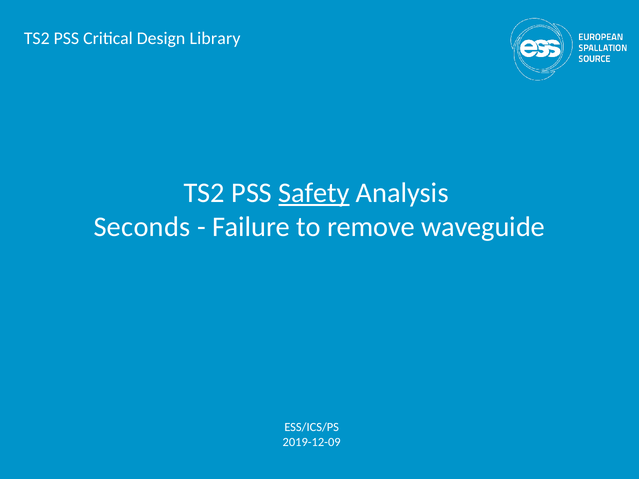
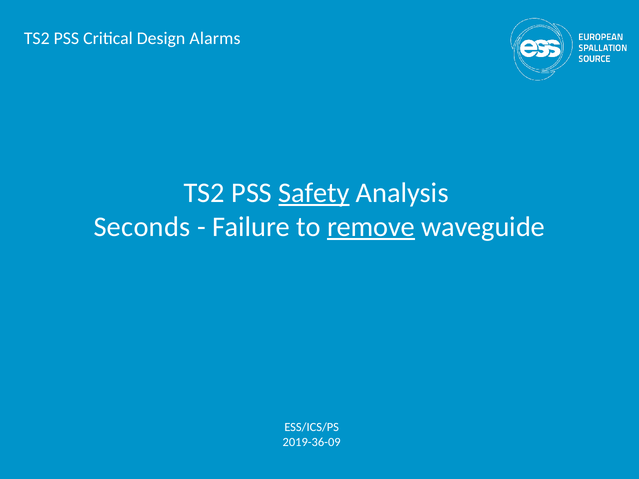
Library: Library -> Alarms
remove underline: none -> present
2019-12-09: 2019-12-09 -> 2019-36-09
